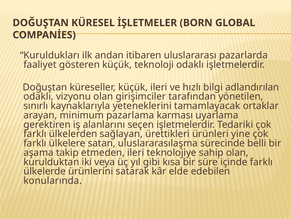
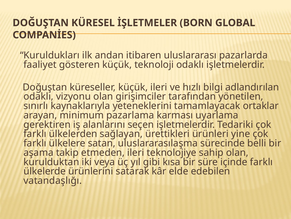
konularında: konularında -> vatandaşlığı
